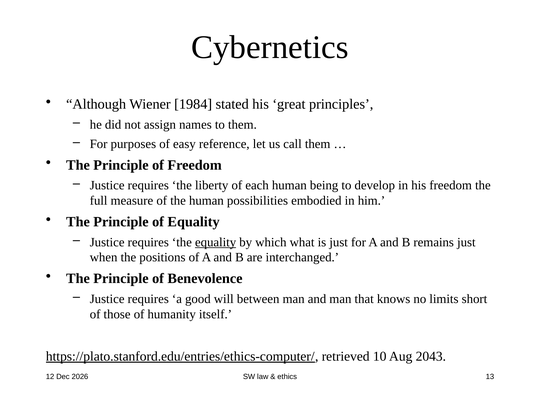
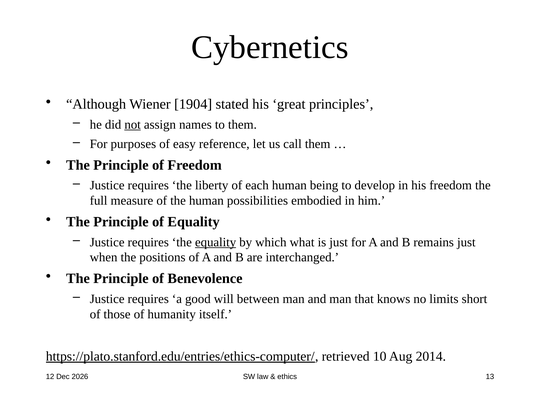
1984: 1984 -> 1904
not underline: none -> present
2043: 2043 -> 2014
